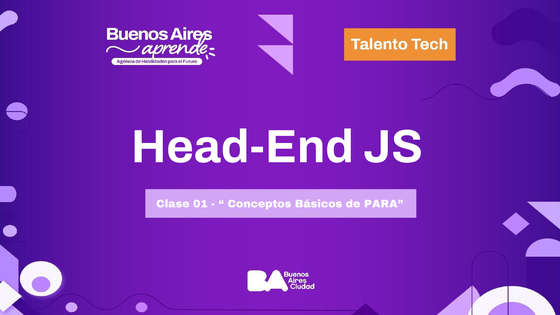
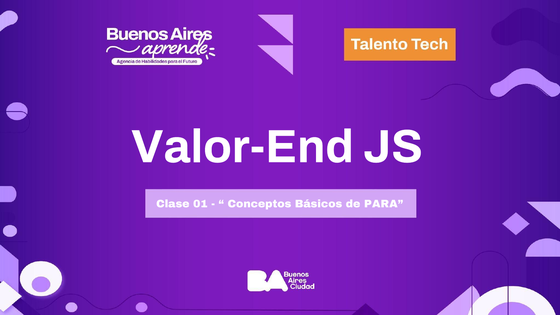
Head-End: Head-End -> Valor-End
